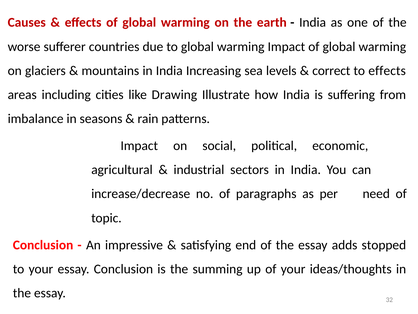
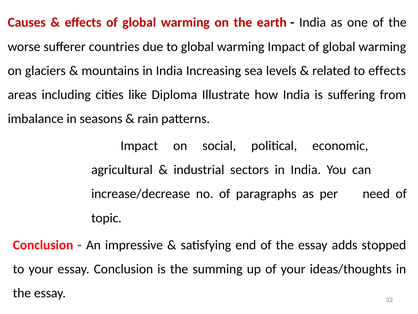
correct: correct -> related
Drawing: Drawing -> Diploma
